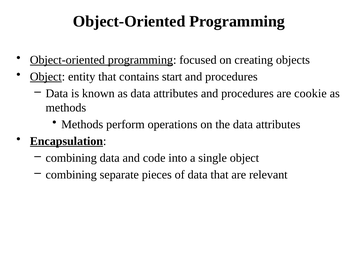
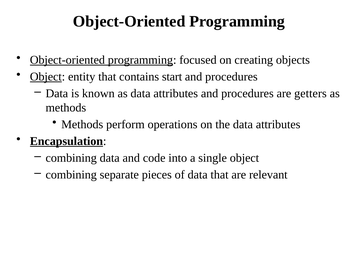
cookie: cookie -> getters
